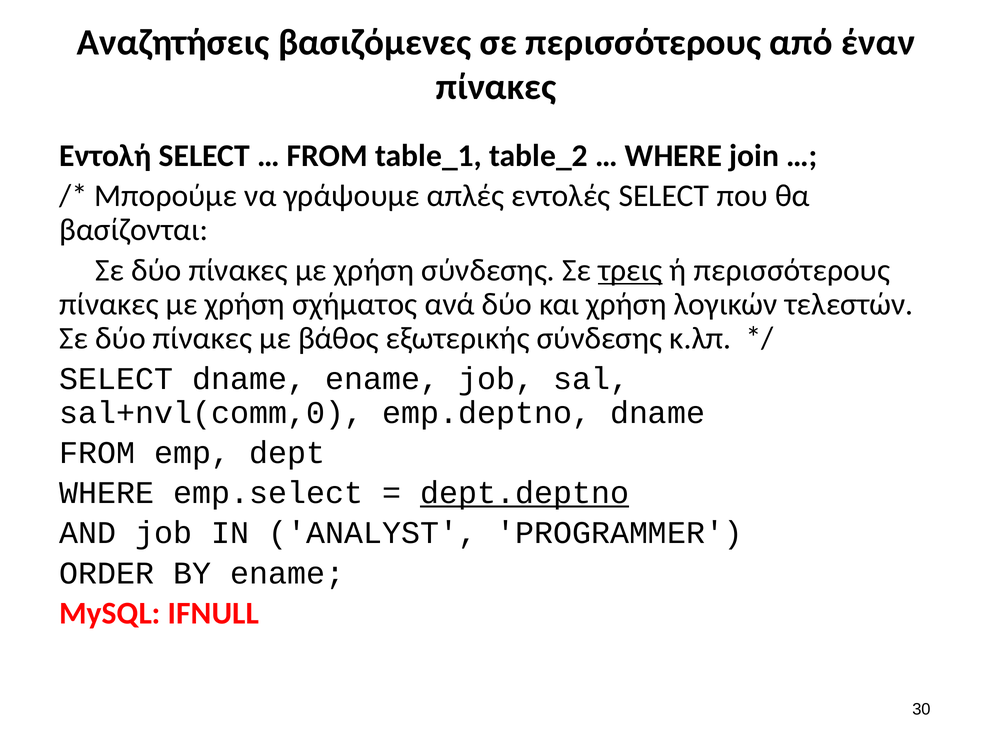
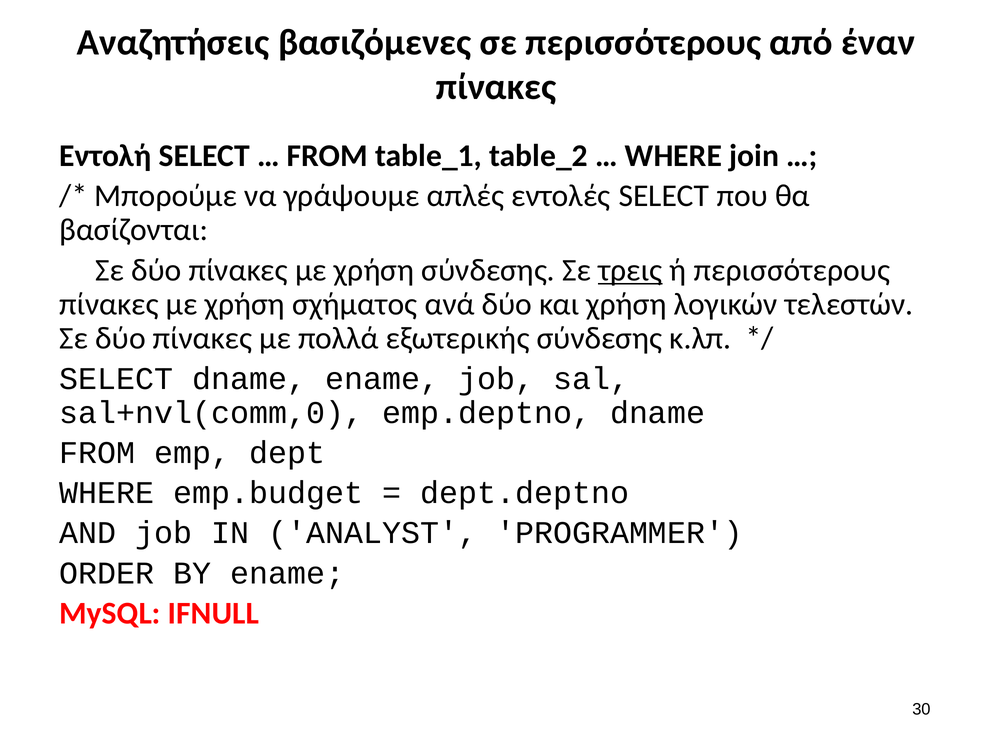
βάθος: βάθος -> πολλά
emp.select: emp.select -> emp.budget
dept.deptno underline: present -> none
